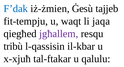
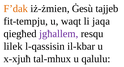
F’dak colour: blue -> orange
tribù: tribù -> lilek
tal-ftakar: tal-ftakar -> tal-mhux
